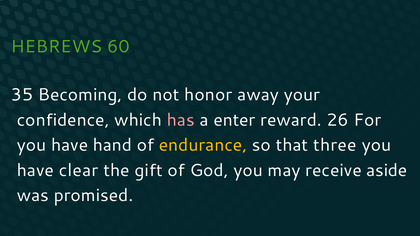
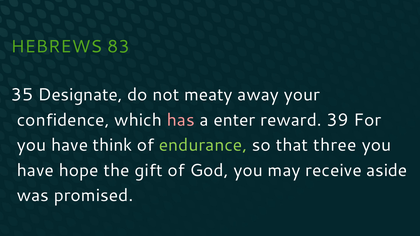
60: 60 -> 83
Becoming: Becoming -> Designate
honor: honor -> meaty
26: 26 -> 39
hand: hand -> think
endurance colour: yellow -> light green
clear: clear -> hope
